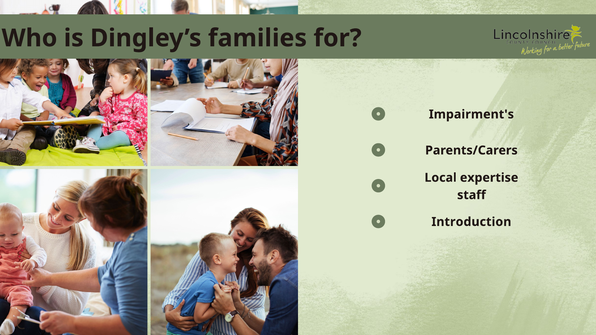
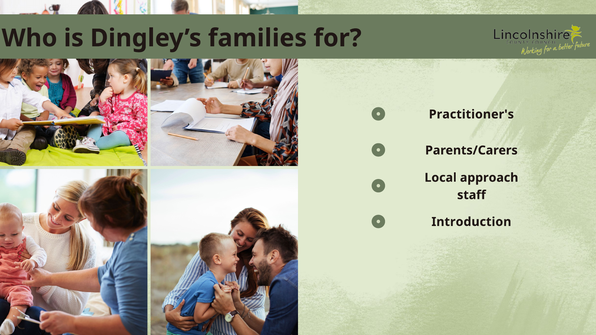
Impairment's: Impairment's -> Practitioner's
expertise: expertise -> approach
